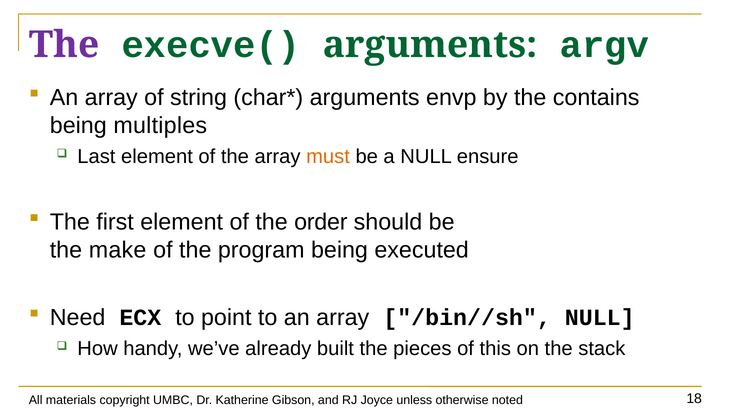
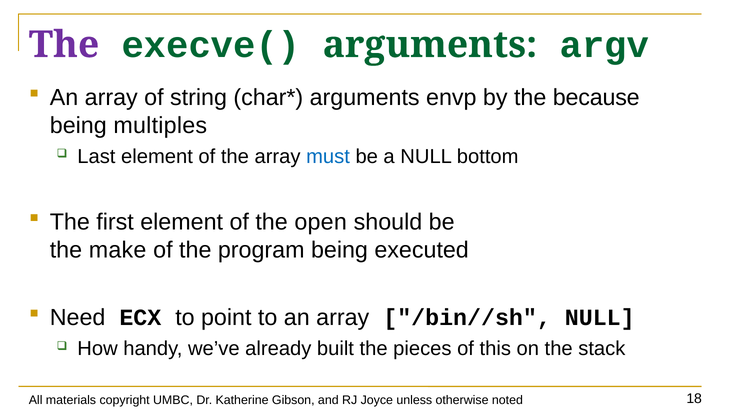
contains: contains -> because
must colour: orange -> blue
ensure: ensure -> bottom
order: order -> open
